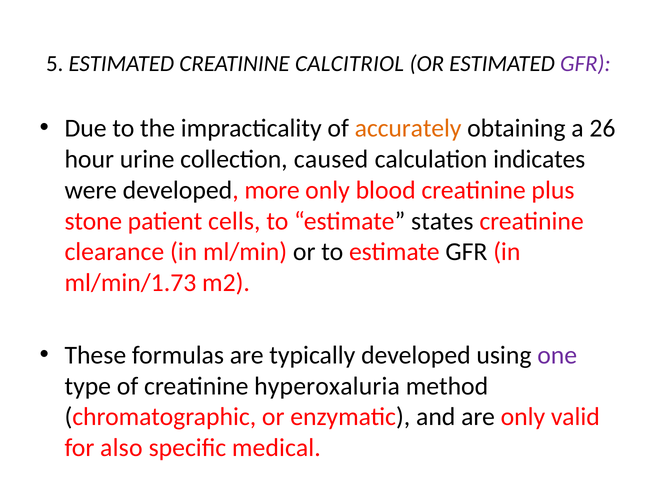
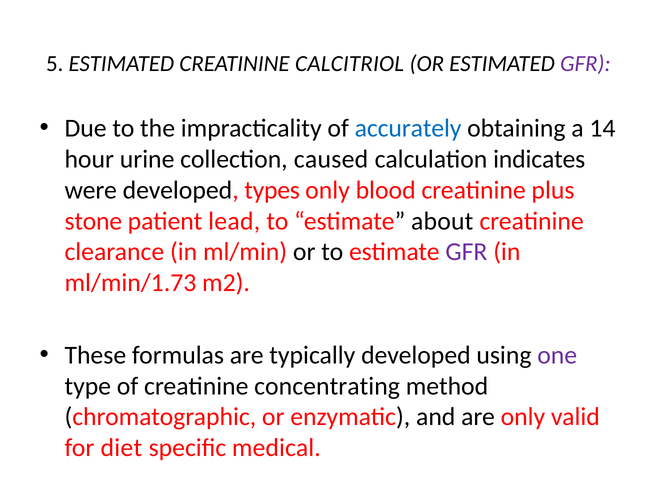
accurately colour: orange -> blue
26: 26 -> 14
more: more -> types
cells: cells -> lead
states: states -> about
GFR at (466, 252) colour: black -> purple
hyperoxaluria: hyperoxaluria -> concentrating
also: also -> diet
